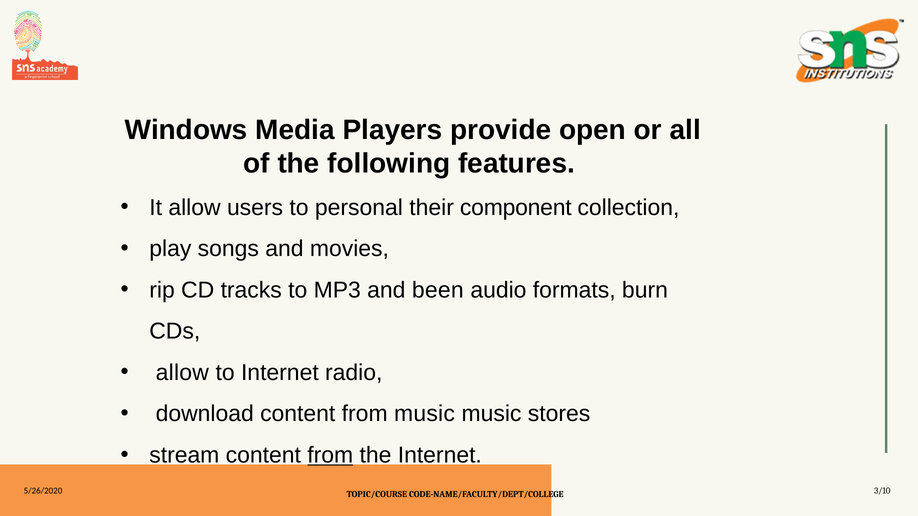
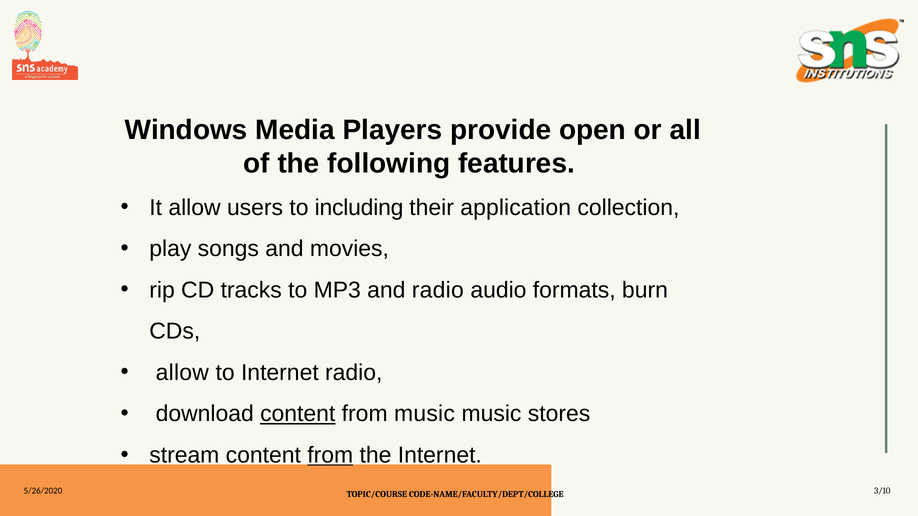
personal: personal -> including
component: component -> application
and been: been -> radio
content at (298, 414) underline: none -> present
